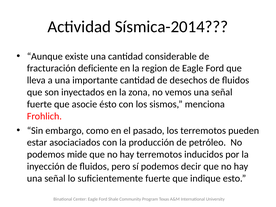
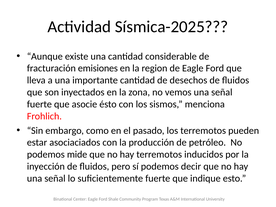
Sísmica-2014: Sísmica-2014 -> Sísmica-2025
deficiente: deficiente -> emisiones
